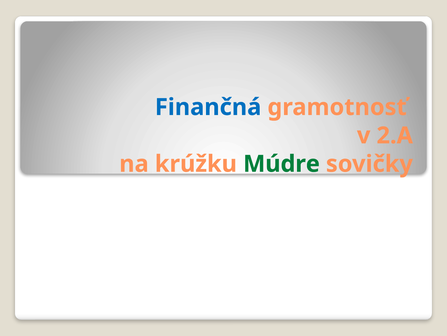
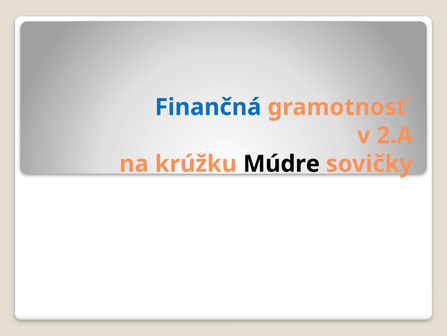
Múdre colour: green -> black
